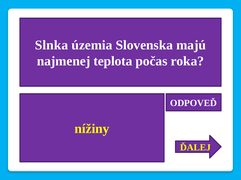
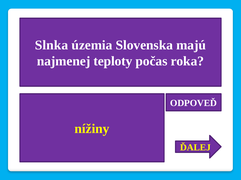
teplota: teplota -> teploty
